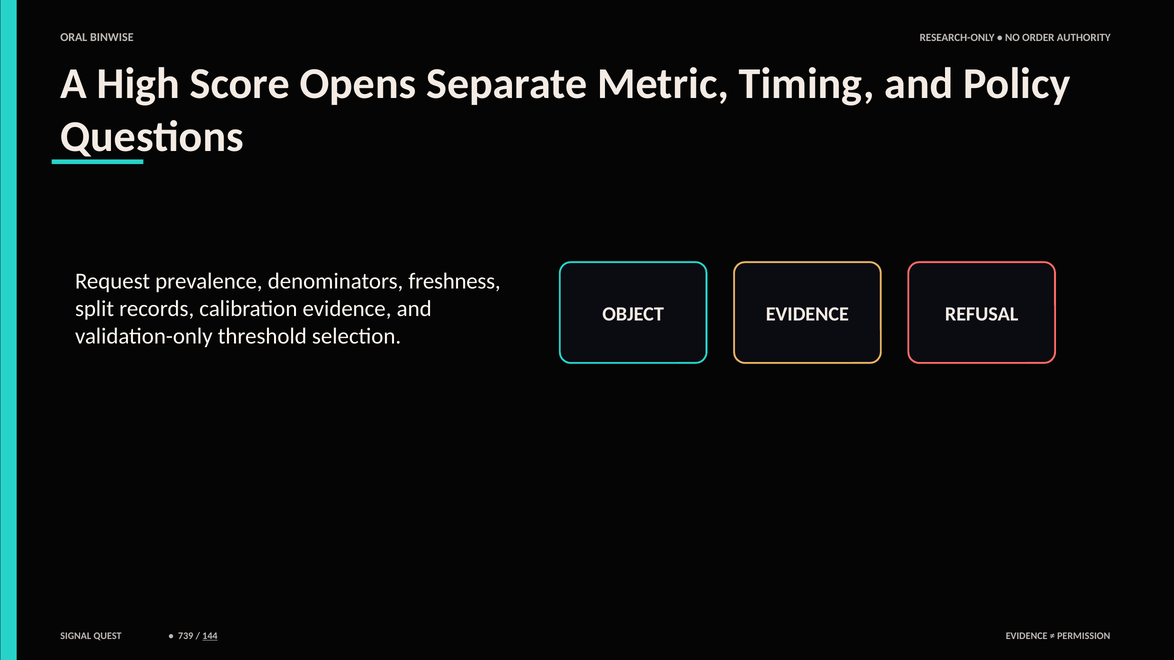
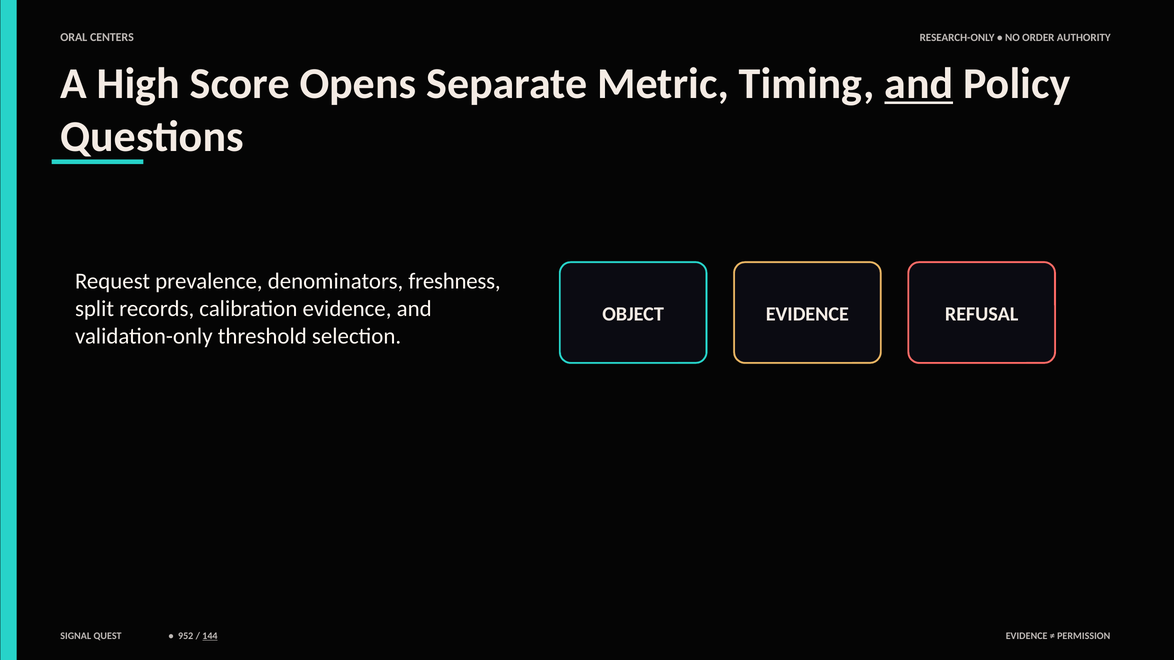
BINWISE: BINWISE -> CENTERS
and at (919, 84) underline: none -> present
739: 739 -> 952
